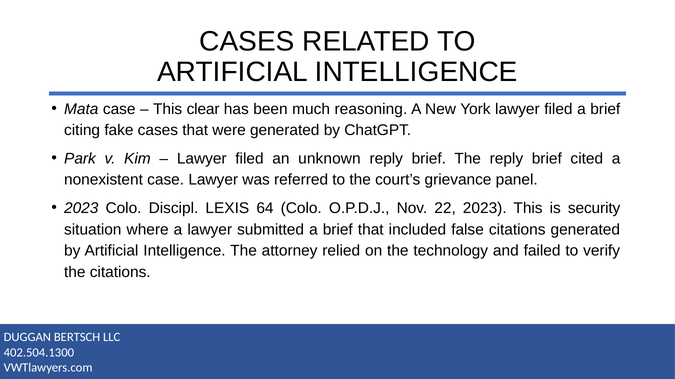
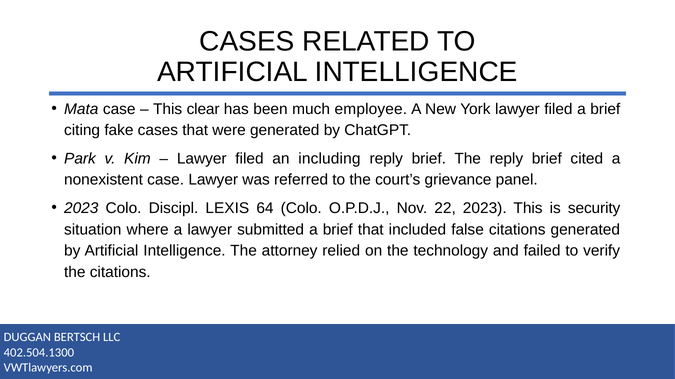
reasoning: reasoning -> employee
unknown: unknown -> including
